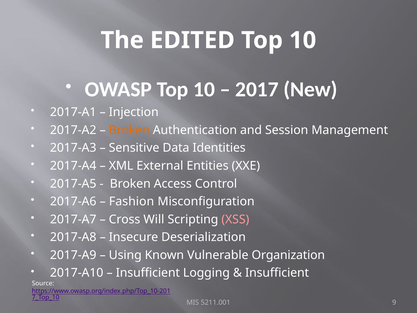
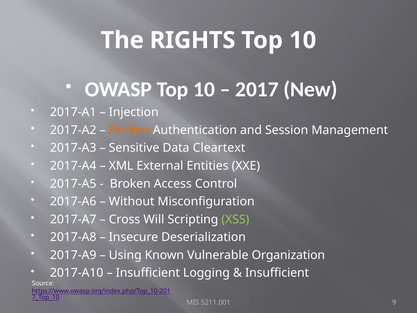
EDITED: EDITED -> RIGHTS
Identities: Identities -> Cleartext
Fashion: Fashion -> Without
XSS colour: pink -> light green
